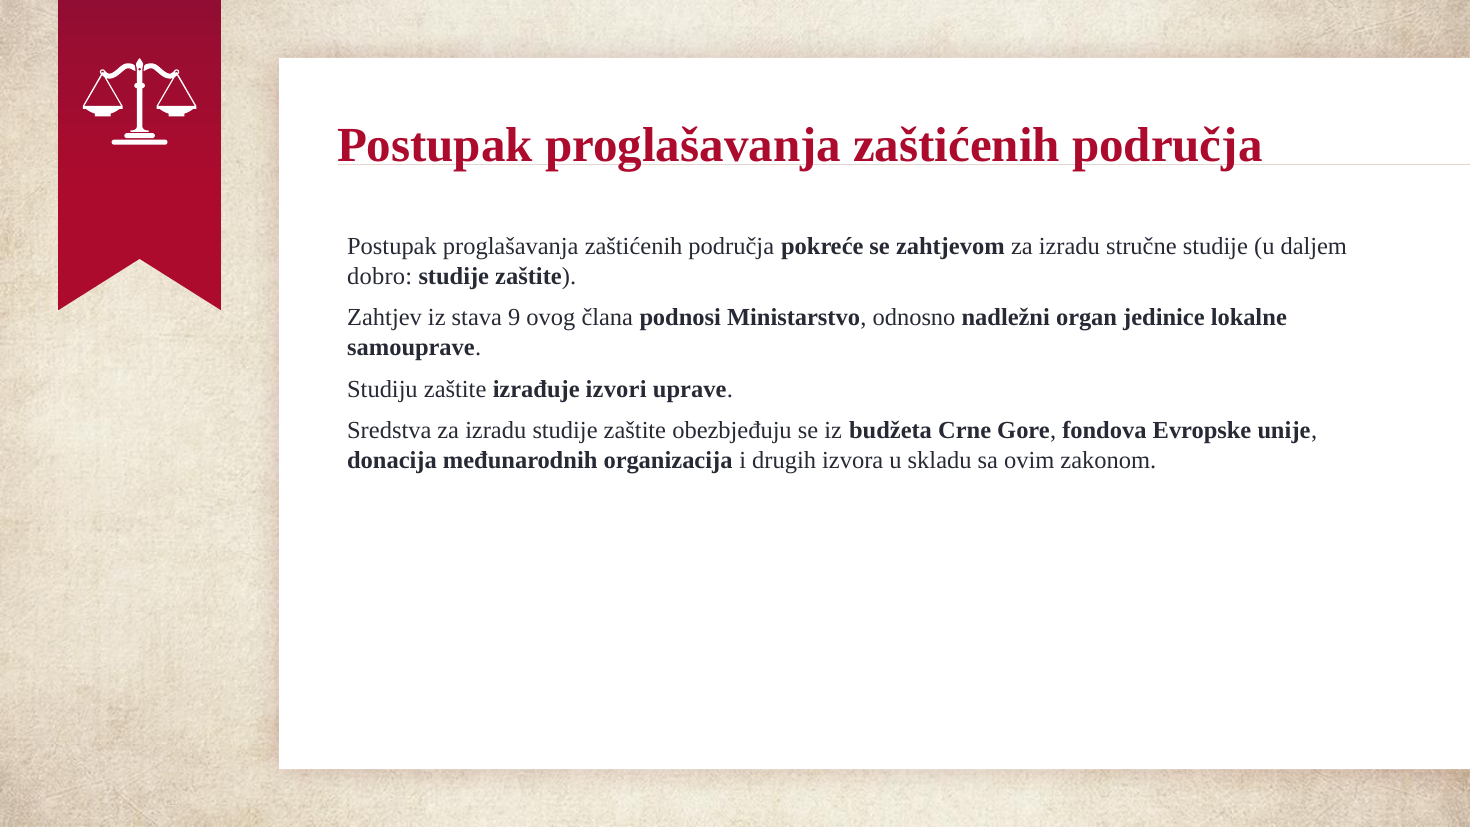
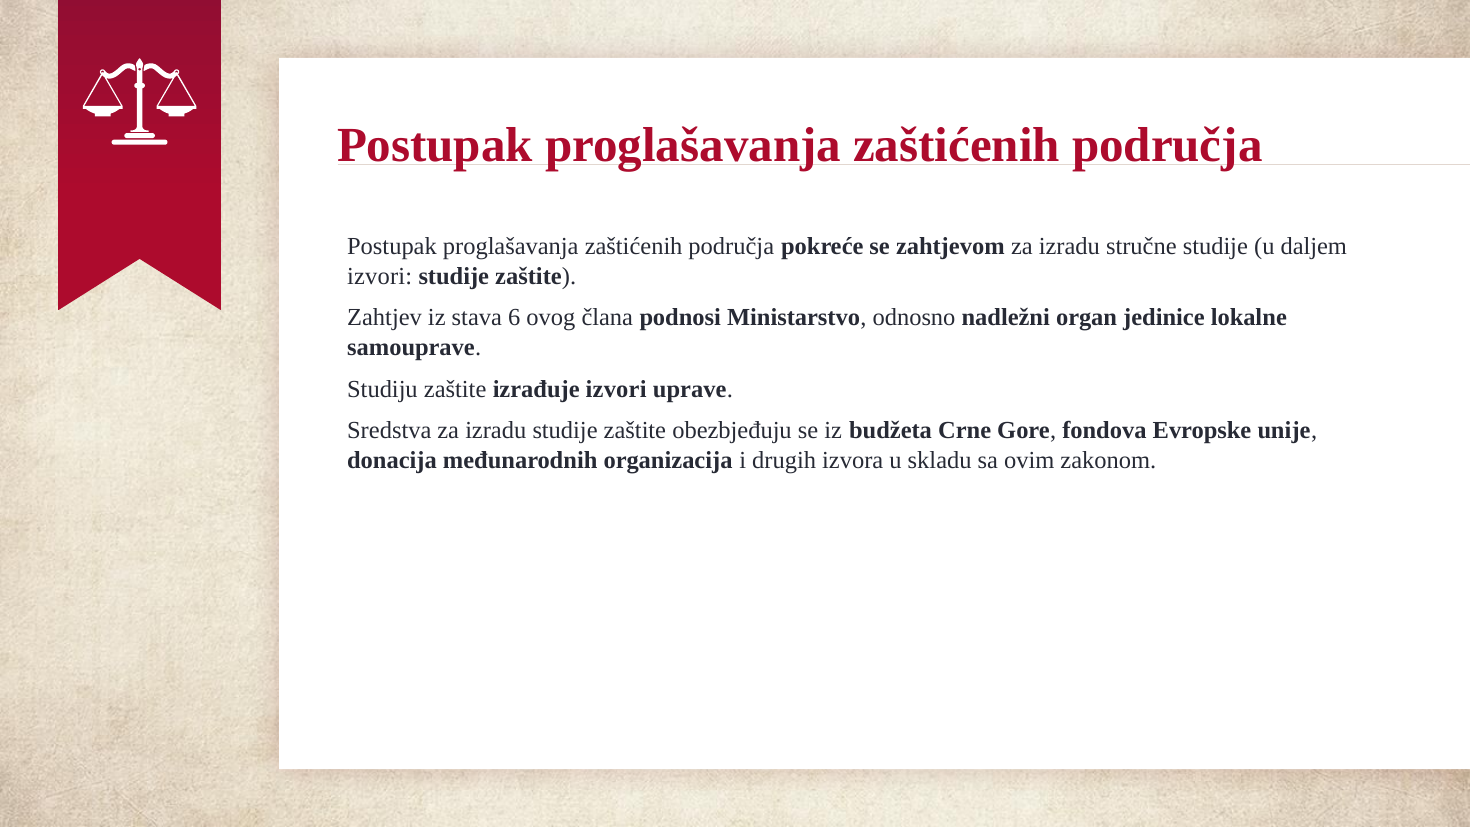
dobro at (380, 276): dobro -> izvori
9: 9 -> 6
